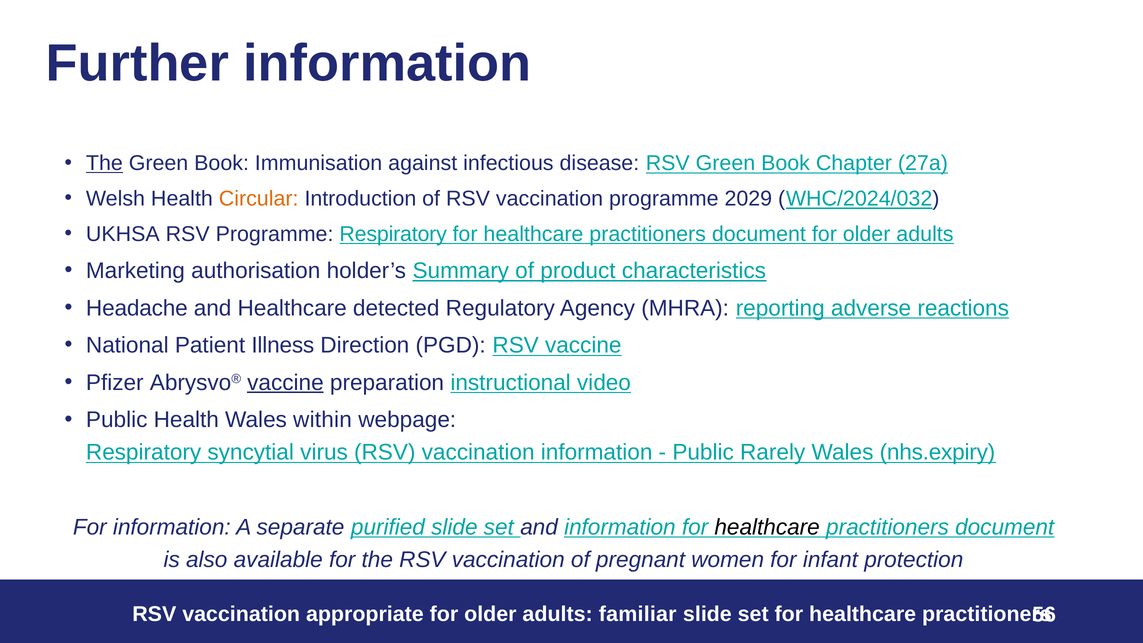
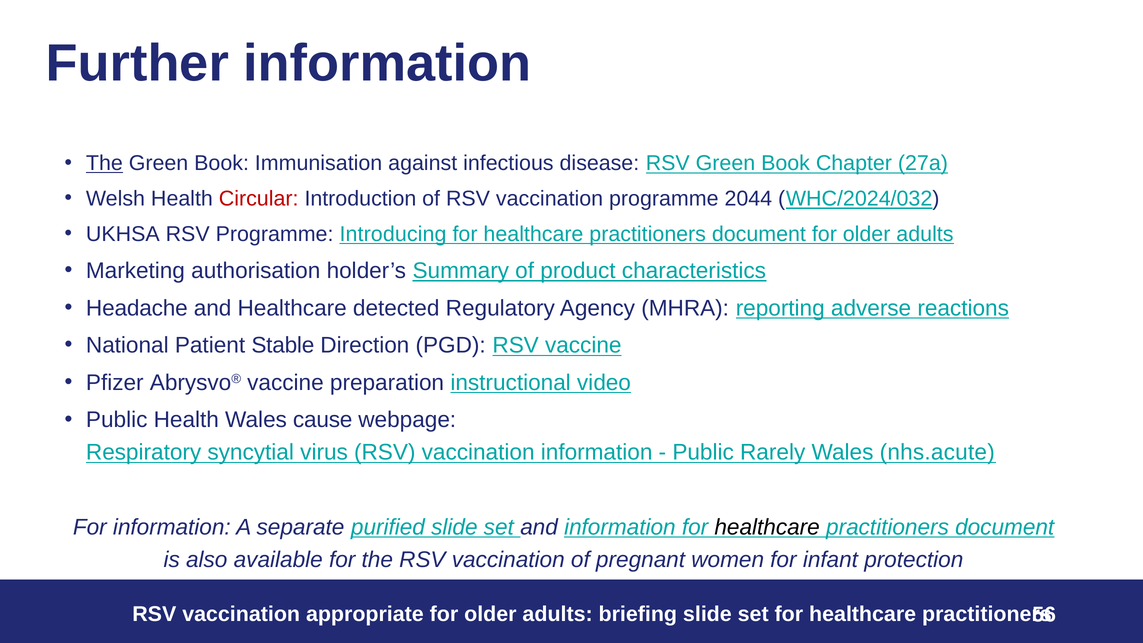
Circular colour: orange -> red
2029: 2029 -> 2044
Programme Respiratory: Respiratory -> Introducing
Illness: Illness -> Stable
vaccine at (285, 383) underline: present -> none
within: within -> cause
nhs.expiry: nhs.expiry -> nhs.acute
familiar: familiar -> briefing
